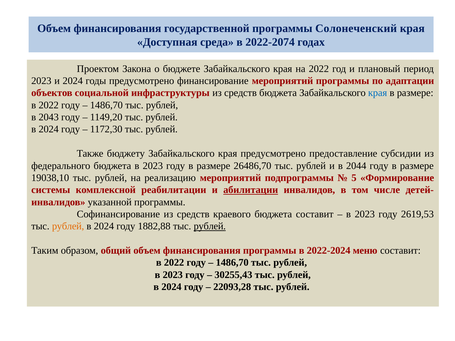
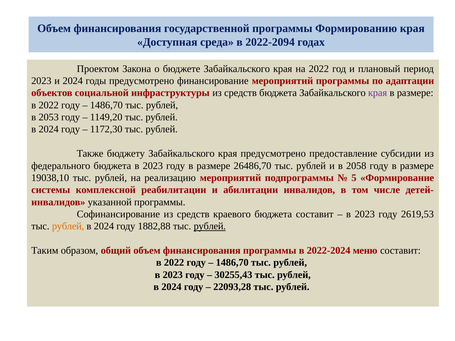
Солонеченский: Солонеченский -> Формированию
2022-2074: 2022-2074 -> 2022-2094
края at (378, 93) colour: blue -> purple
2043: 2043 -> 2053
2044: 2044 -> 2058
абилитации underline: present -> none
